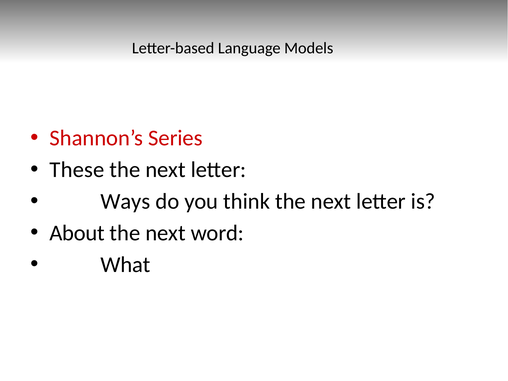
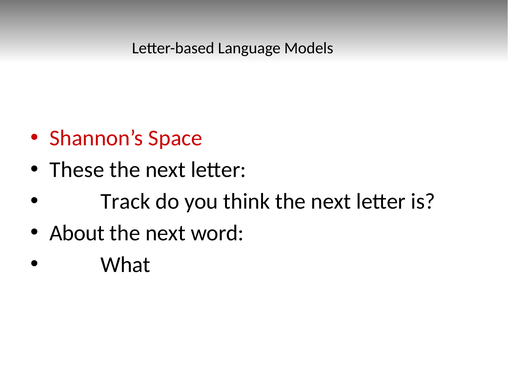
Series: Series -> Space
Ways: Ways -> Track
